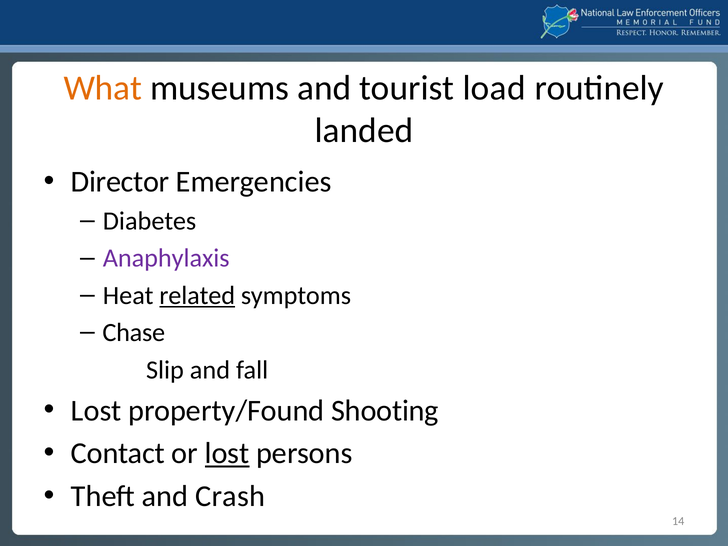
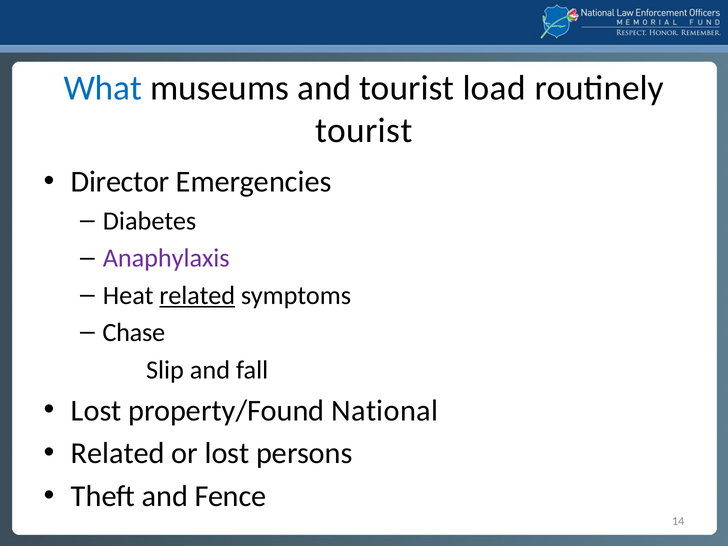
What colour: orange -> blue
landed at (364, 130): landed -> tourist
Shooting: Shooting -> National
Contact at (118, 453): Contact -> Related
lost at (227, 453) underline: present -> none
Crash: Crash -> Fence
